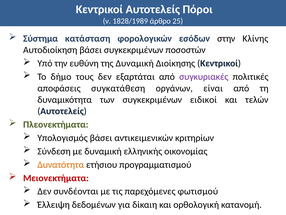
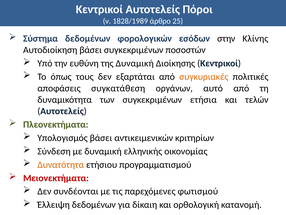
Σύστημα κατάσταση: κατάσταση -> δεδομένων
δήμο: δήμο -> όπως
συγκυριακές colour: purple -> orange
είναι: είναι -> αυτό
ειδικοί: ειδικοί -> ετήσια
